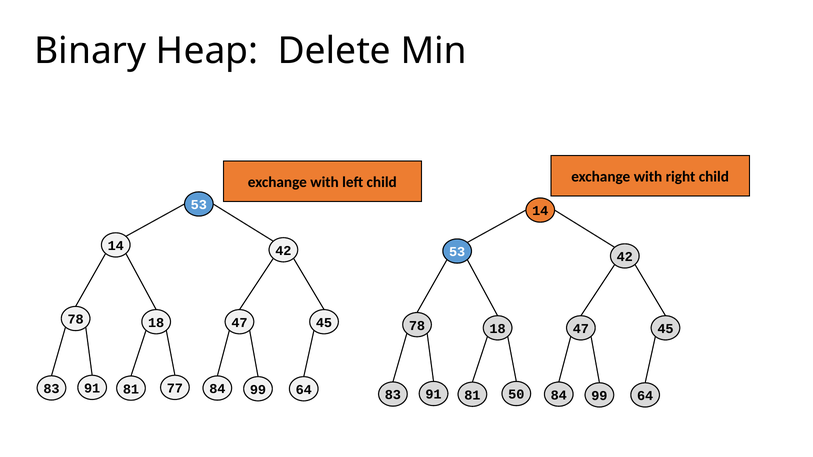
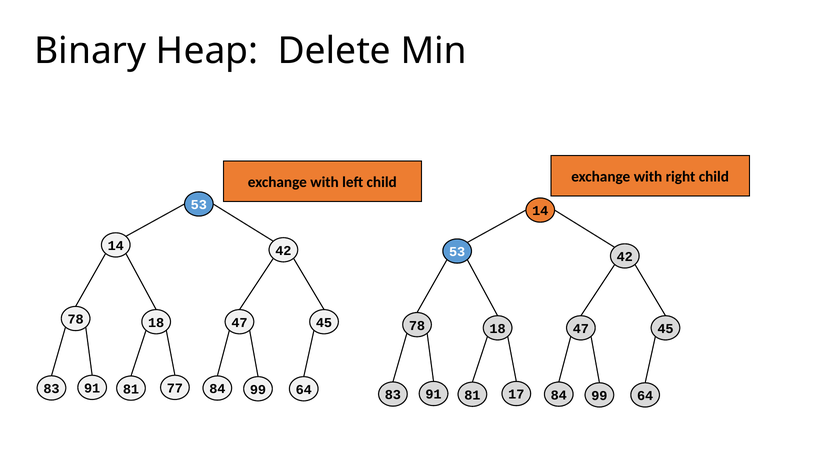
50: 50 -> 17
